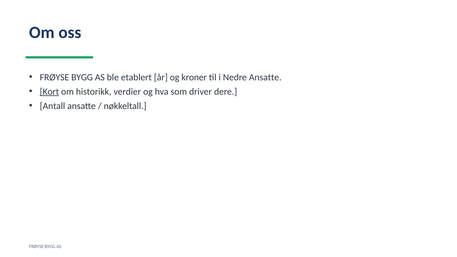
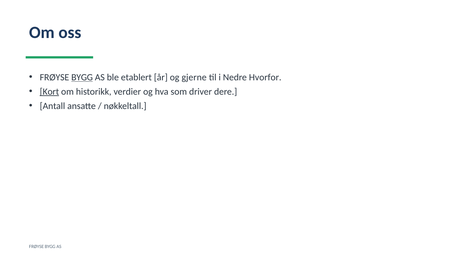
BYGG at (82, 77) underline: none -> present
kroner: kroner -> gjerne
Nedre Ansatte: Ansatte -> Hvorfor
